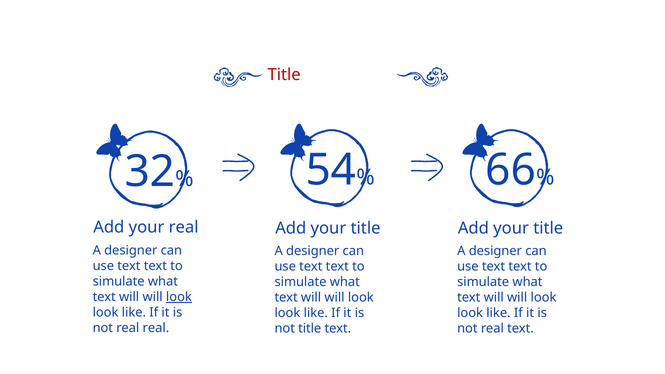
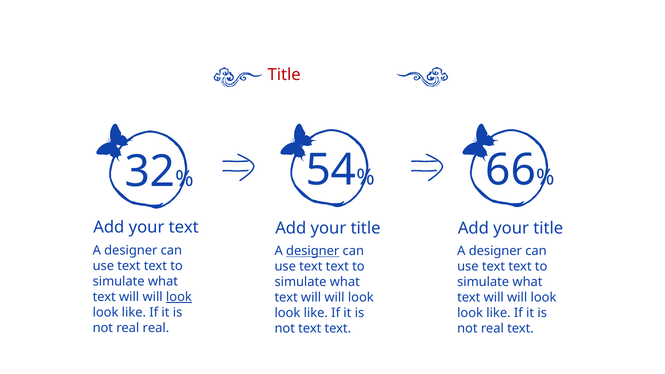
your real: real -> text
designer at (313, 251) underline: none -> present
not title: title -> text
